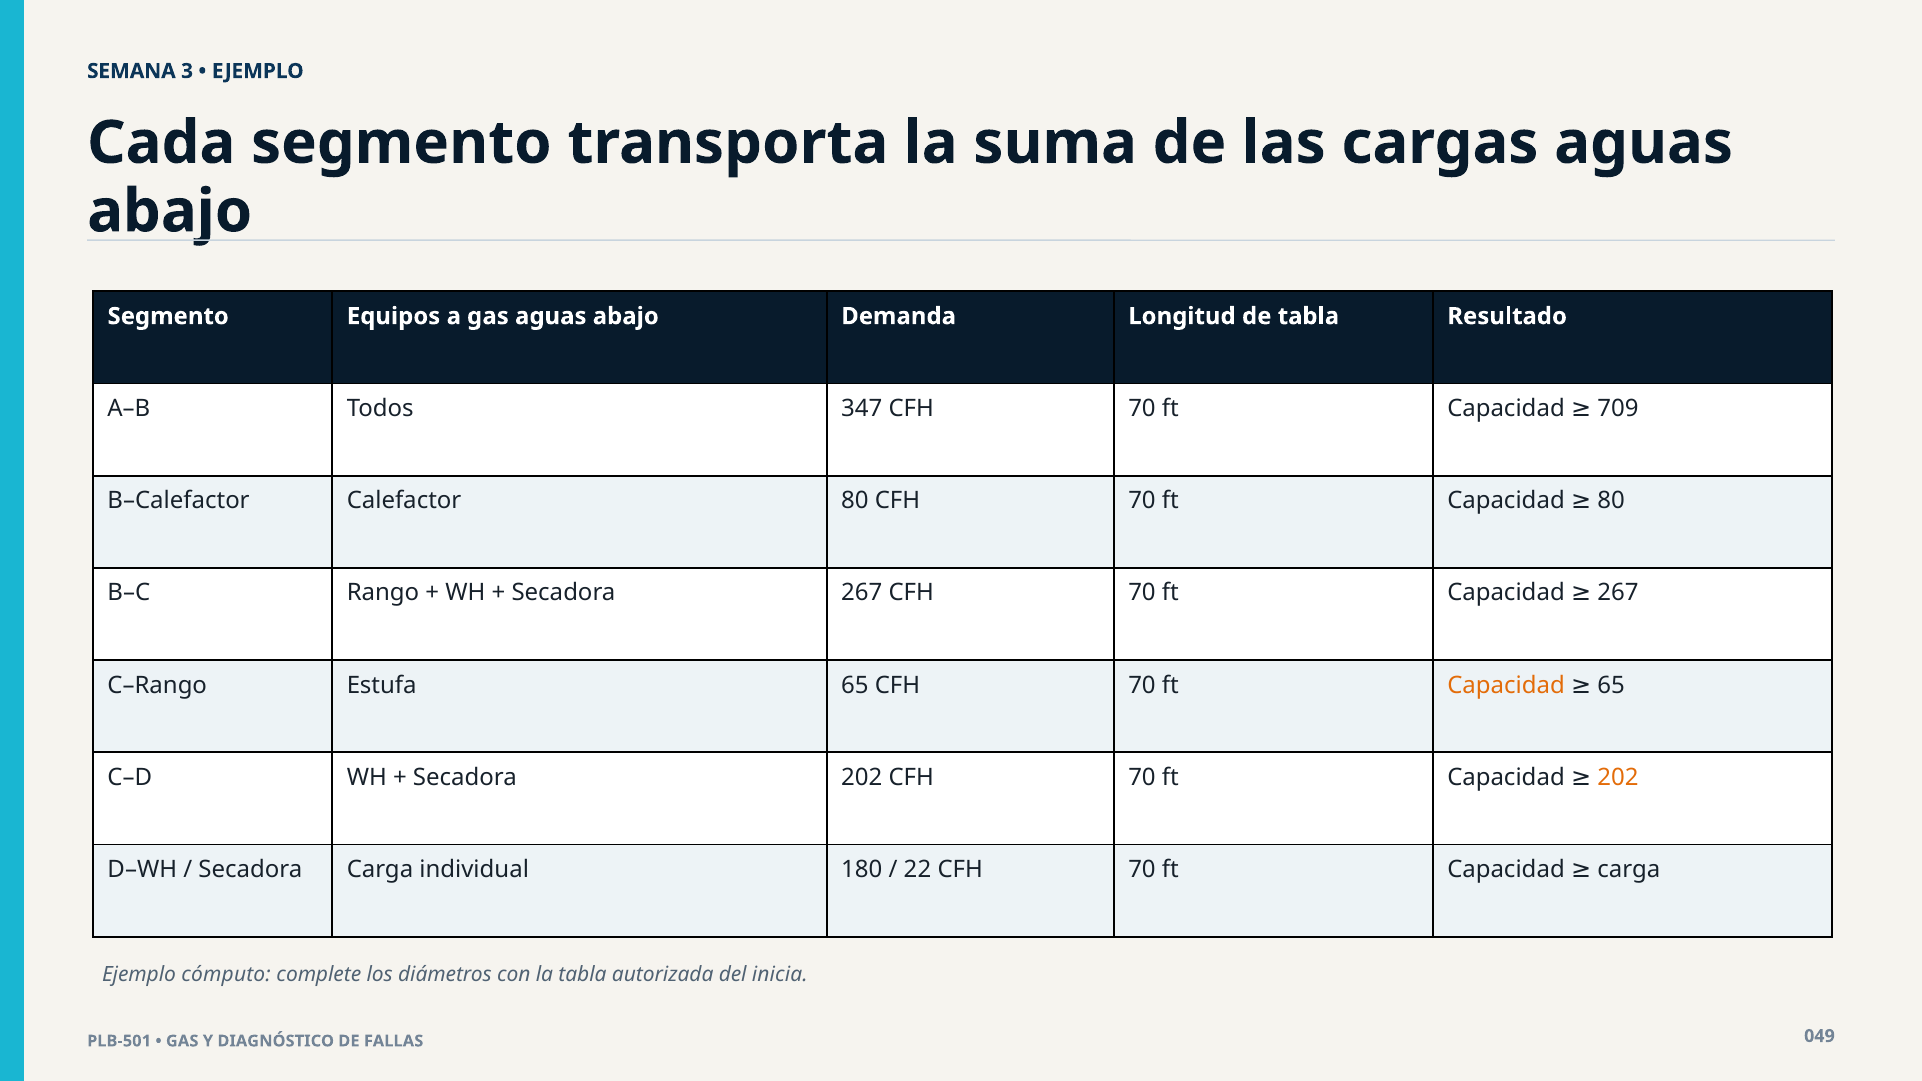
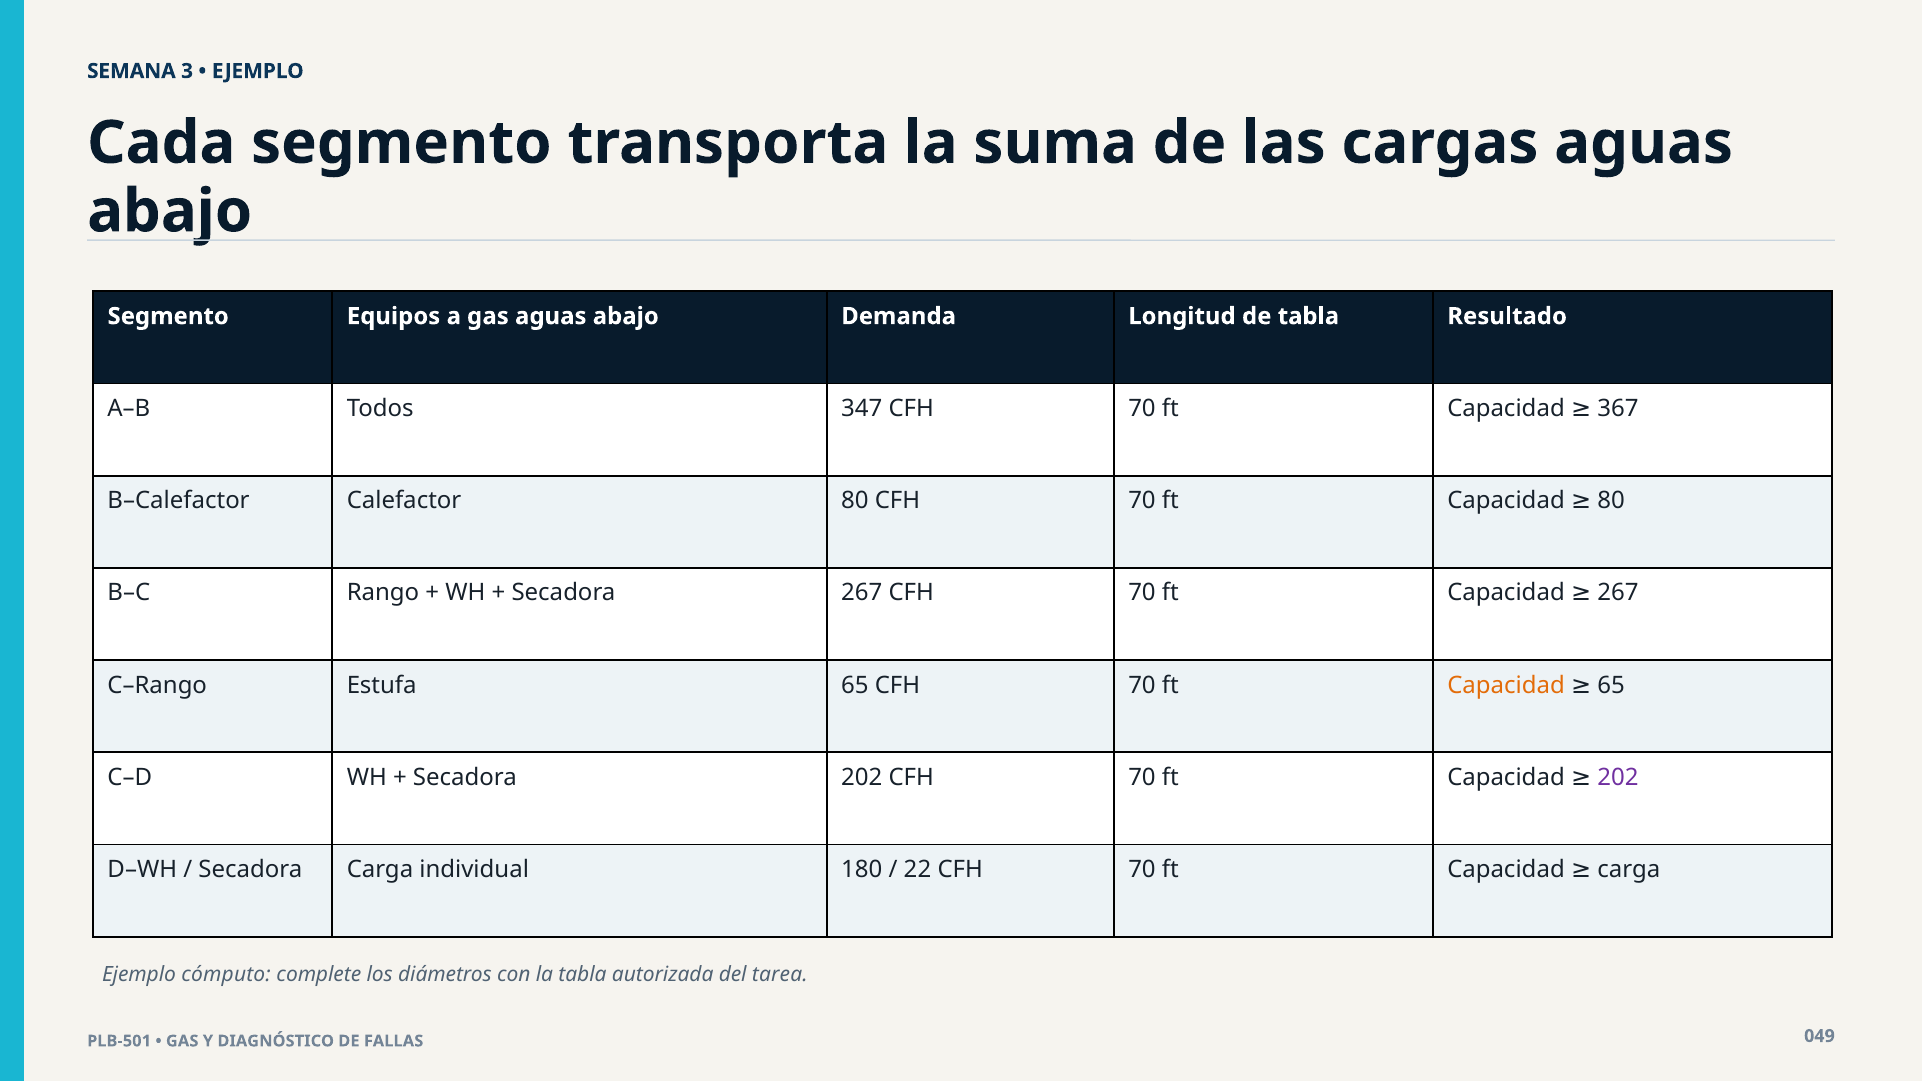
709: 709 -> 367
202 at (1618, 777) colour: orange -> purple
inicia: inicia -> tarea
